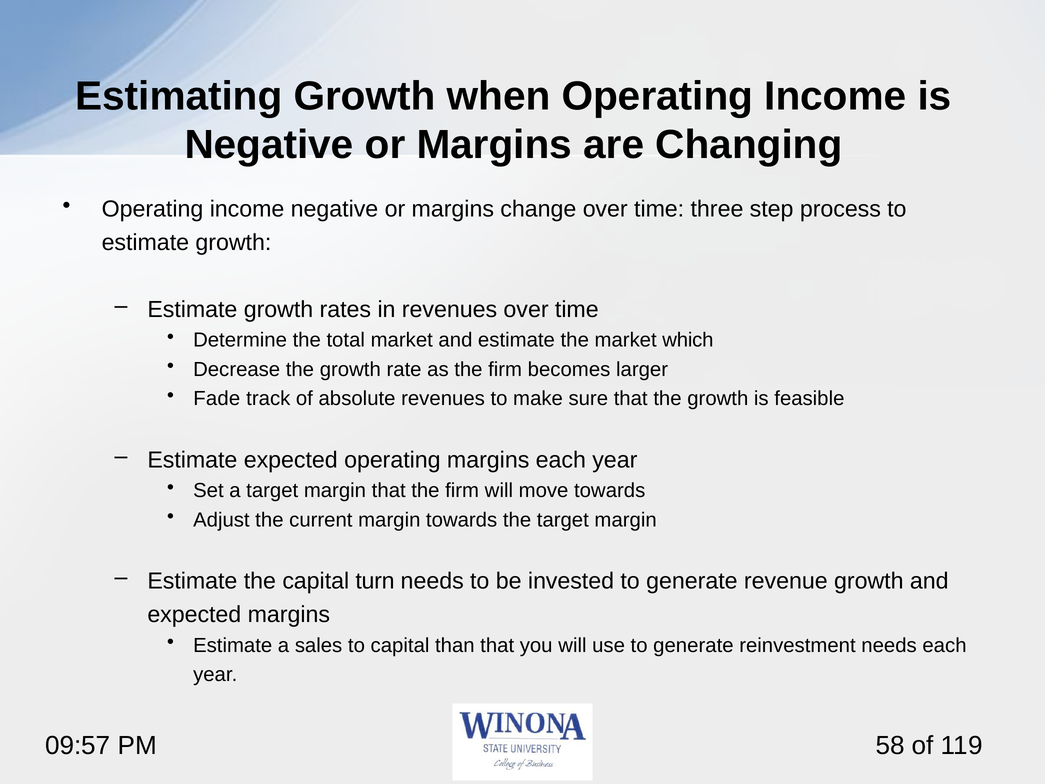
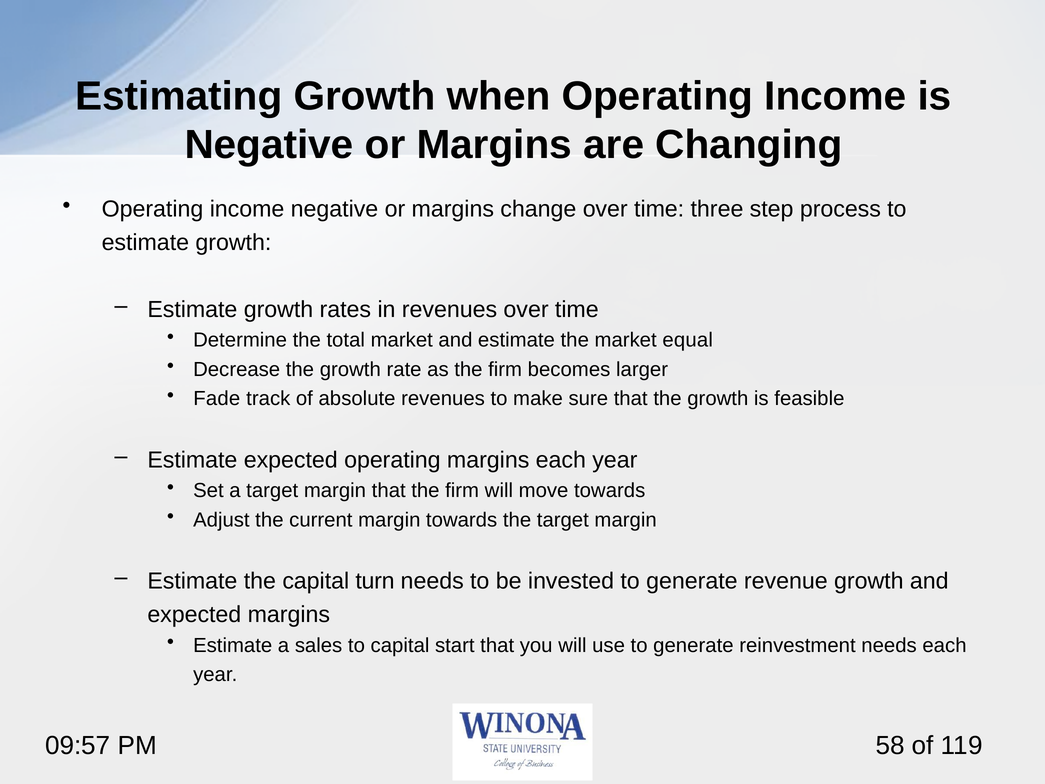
which: which -> equal
than: than -> start
